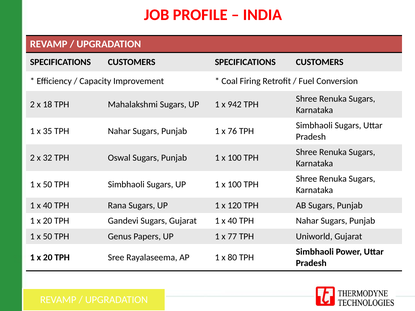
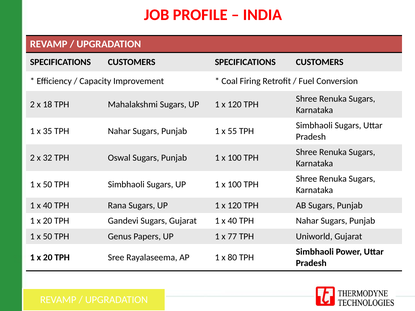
942 at (235, 104): 942 -> 120
76: 76 -> 55
